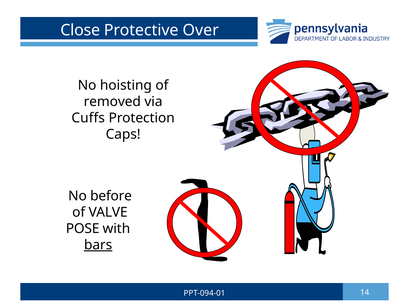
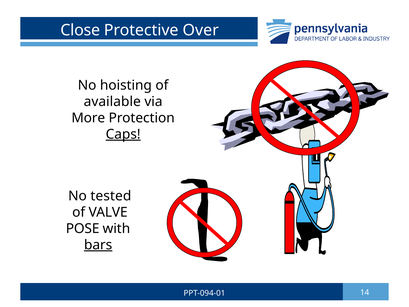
removed: removed -> available
Cuffs: Cuffs -> More
Caps underline: none -> present
before: before -> tested
